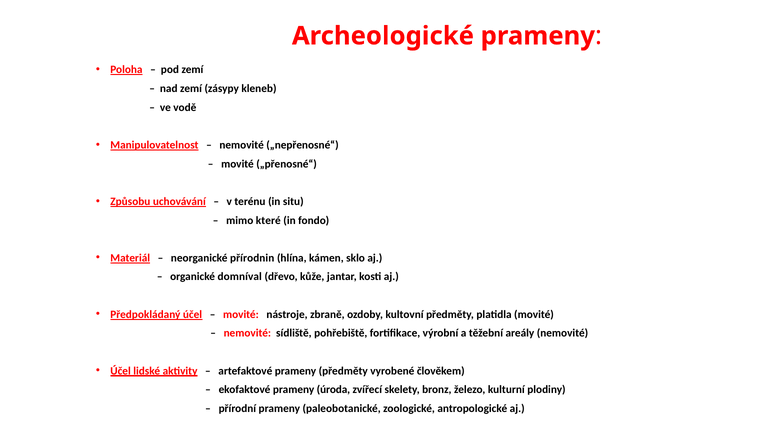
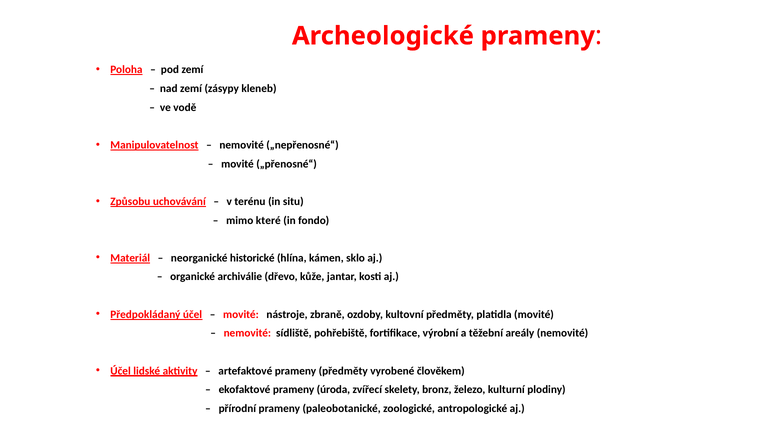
přírodnin: přírodnin -> historické
domníval: domníval -> archiválie
